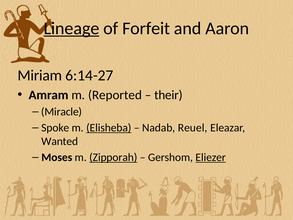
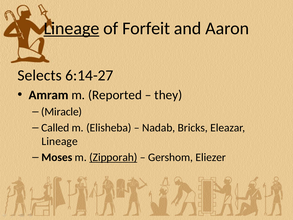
Miriam: Miriam -> Selects
their: their -> they
Spoke: Spoke -> Called
Elisheba underline: present -> none
Reuel: Reuel -> Bricks
Wanted at (60, 141): Wanted -> Lineage
Eliezer underline: present -> none
